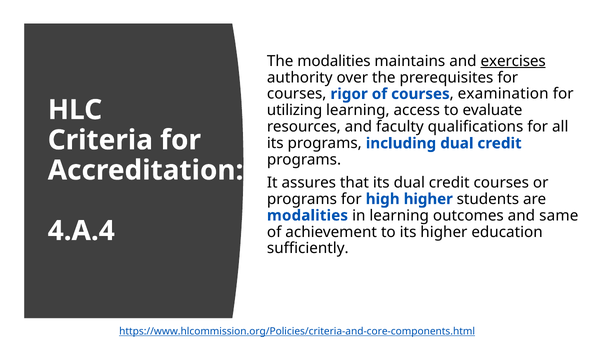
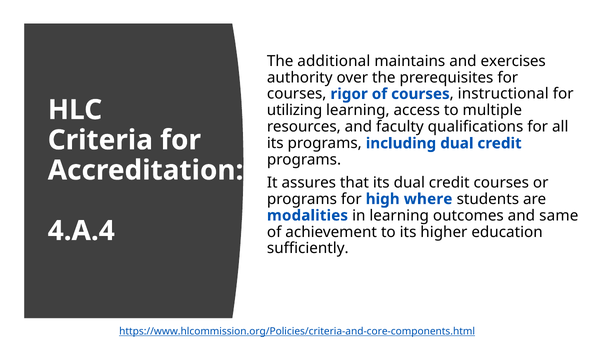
The modalities: modalities -> additional
exercises underline: present -> none
examination: examination -> instructional
evaluate: evaluate -> multiple
high higher: higher -> where
